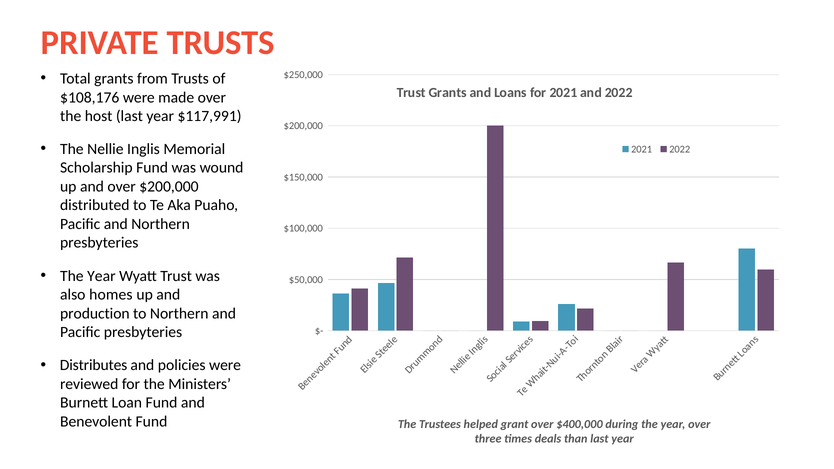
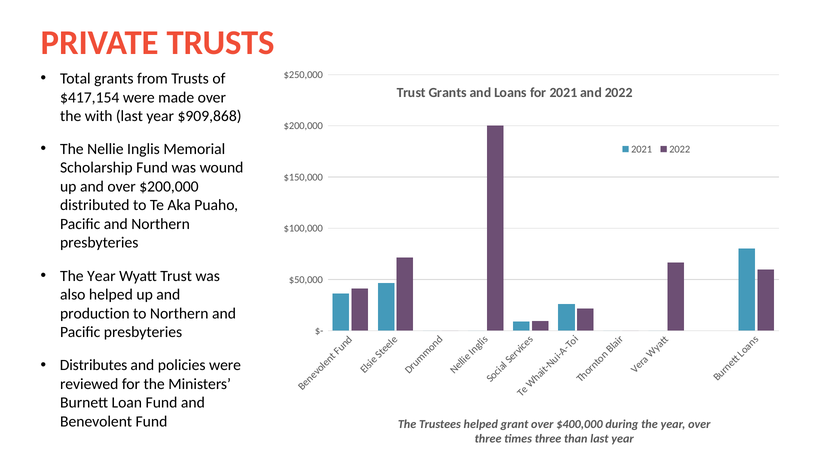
$108,176: $108,176 -> $417,154
host: host -> with
$117,991: $117,991 -> $909,868
also homes: homes -> helped
times deals: deals -> three
